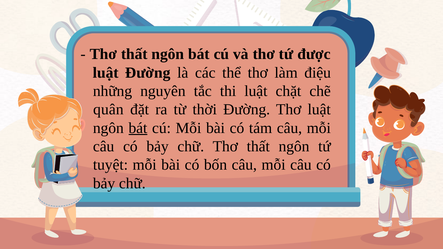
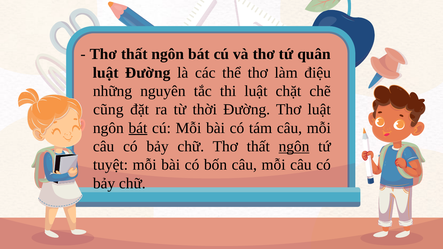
được: được -> quân
quân: quân -> cũng
ngôn at (294, 147) underline: none -> present
